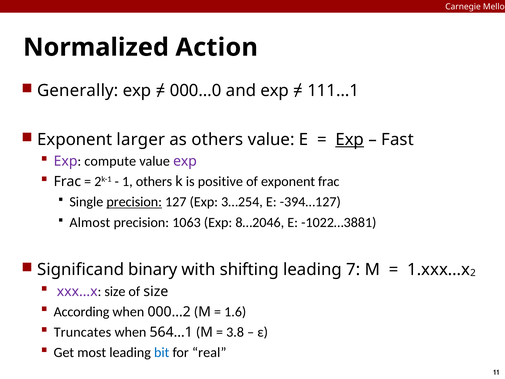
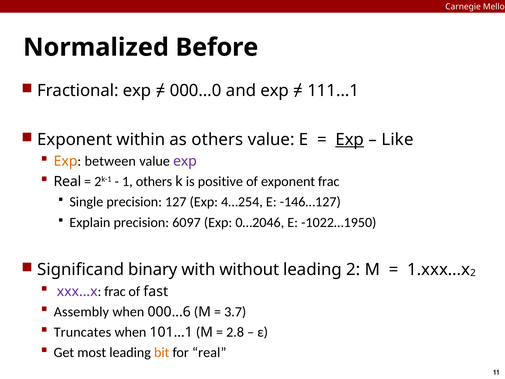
Action: Action -> Before
Generally: Generally -> Fractional
larger: larger -> within
Fast: Fast -> Like
Exp at (66, 161) colour: purple -> orange
compute: compute -> between
Frac at (67, 182): Frac -> Real
precision at (134, 202) underline: present -> none
3…254: 3…254 -> 4…254
-394…127: -394…127 -> -146…127
Almost: Almost -> Explain
1063: 1063 -> 6097
8…2046: 8…2046 -> 0…2046
-1022…3881: -1022…3881 -> -1022…1950
shifting: shifting -> without
leading 7: 7 -> 2
size at (115, 291): size -> frac
of size: size -> fast
According: According -> Assembly
000…2: 000…2 -> 000…6
1.6: 1.6 -> 3.7
564…1: 564…1 -> 101…1
3.8: 3.8 -> 2.8
bit colour: blue -> orange
